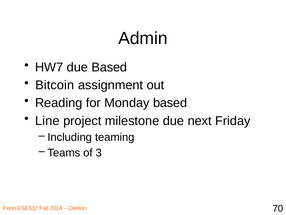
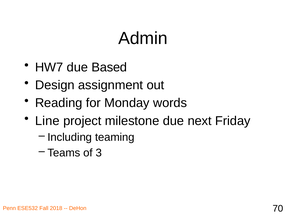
Bitcoin: Bitcoin -> Design
Monday based: based -> words
